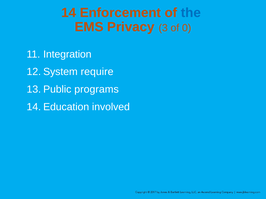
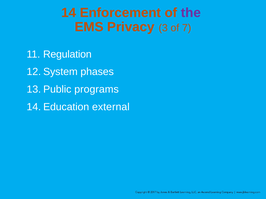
the colour: blue -> purple
0: 0 -> 7
Integration: Integration -> Regulation
require: require -> phases
involved: involved -> external
